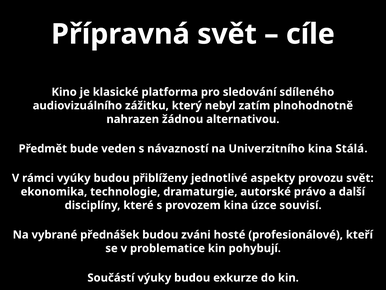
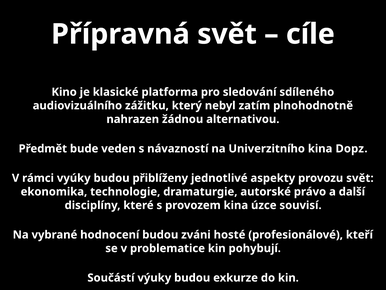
Stálá: Stálá -> Dopz
přednášek: přednášek -> hodnocení
